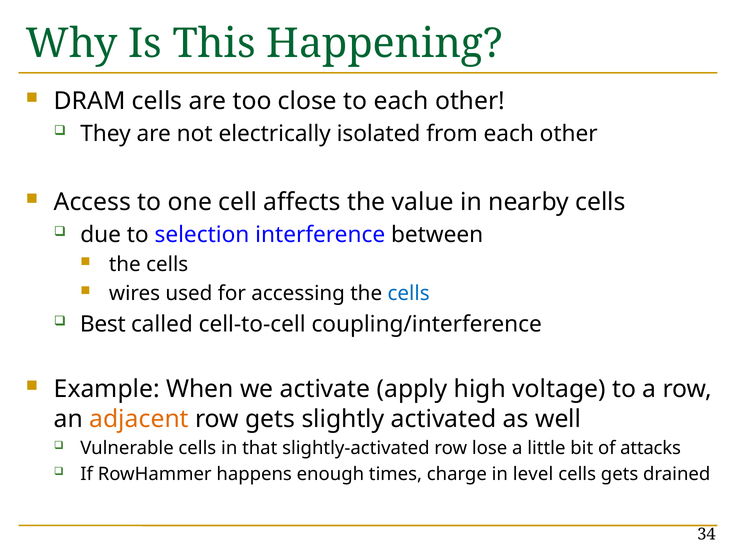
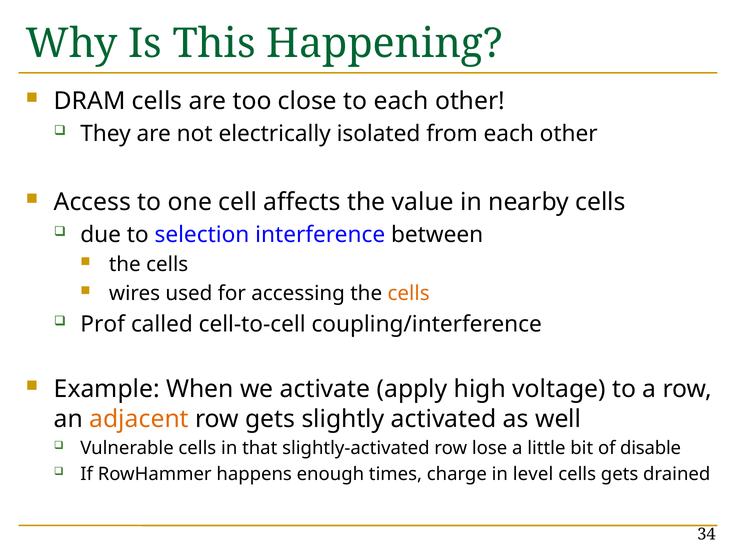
cells at (409, 294) colour: blue -> orange
Best: Best -> Prof
attacks: attacks -> disable
